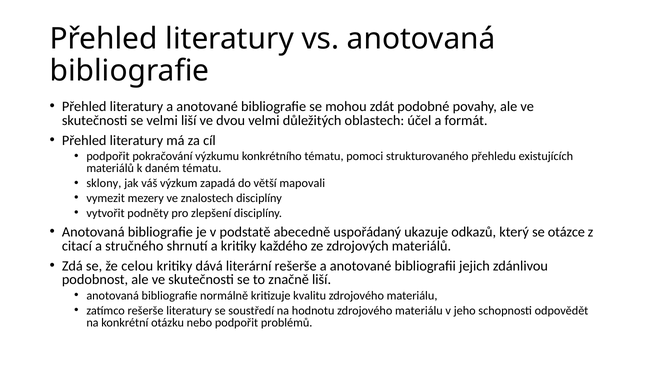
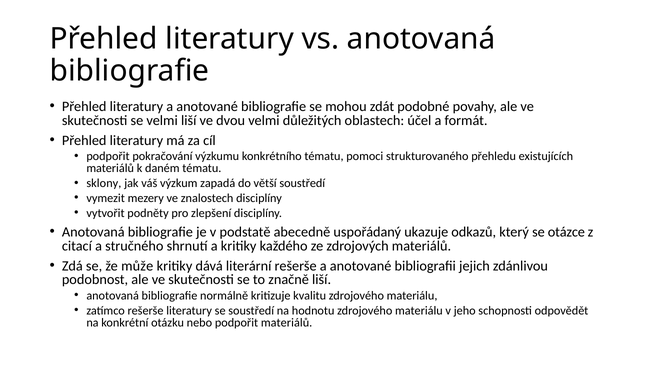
větší mapovali: mapovali -> soustředí
celou: celou -> může
podpořit problémů: problémů -> materiálů
